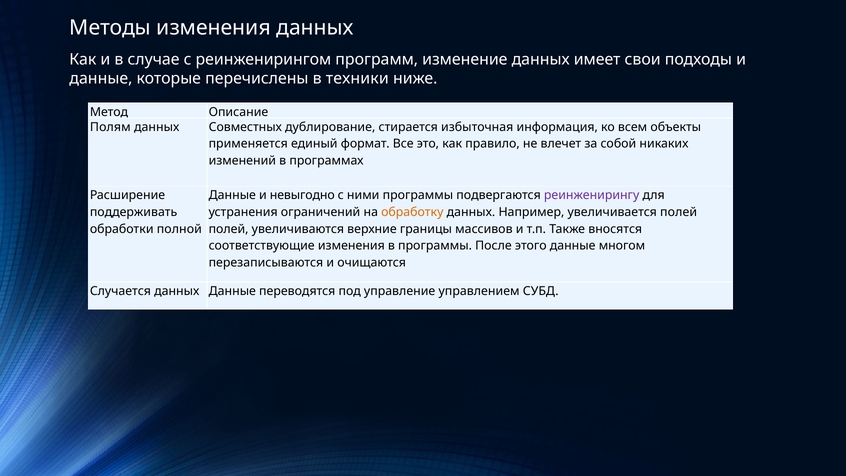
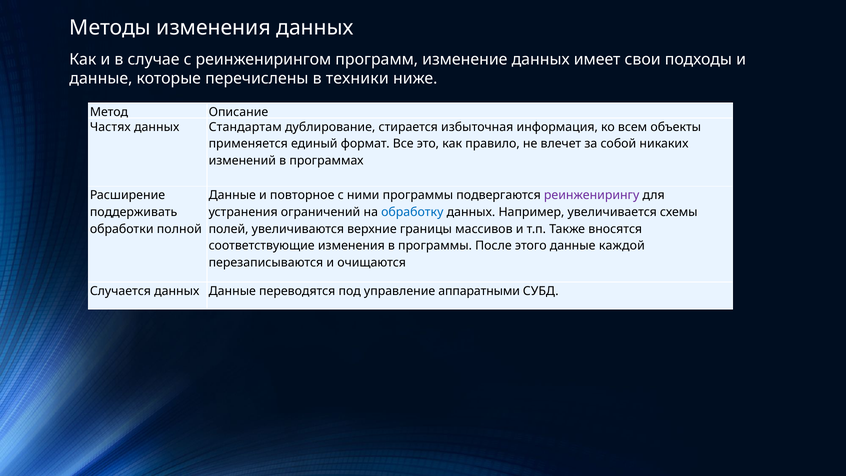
Полям: Полям -> Частях
Совместных: Совместных -> Стандартам
невыгодно: невыгодно -> повторное
обработку colour: orange -> blue
увеличивается полей: полей -> схемы
многом: многом -> каждой
управлением: управлением -> аппаратными
